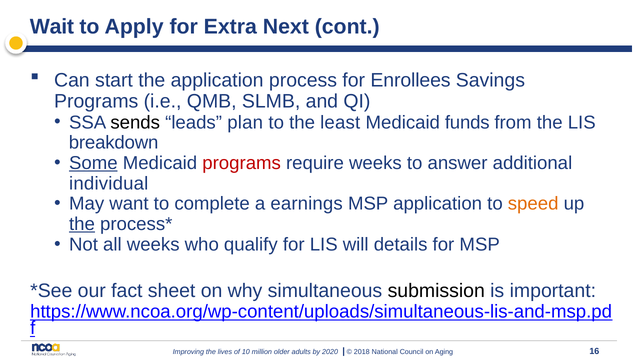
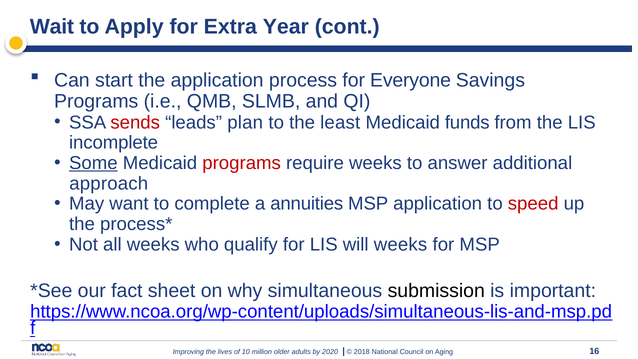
Next: Next -> Year
Enrollees: Enrollees -> Everyone
sends colour: black -> red
breakdown: breakdown -> incomplete
individual: individual -> approach
earnings: earnings -> annuities
speed colour: orange -> red
the at (82, 224) underline: present -> none
will details: details -> weeks
